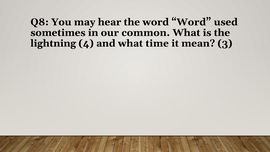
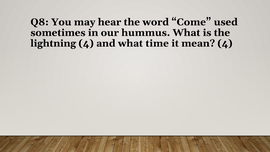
word Word: Word -> Come
common: common -> hummus
mean 3: 3 -> 4
